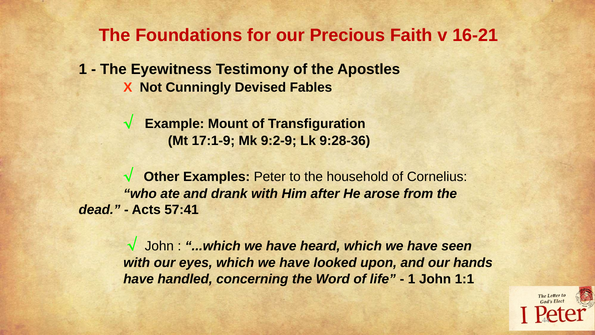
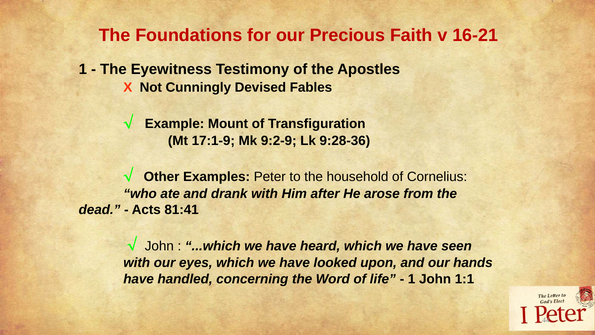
57:41: 57:41 -> 81:41
